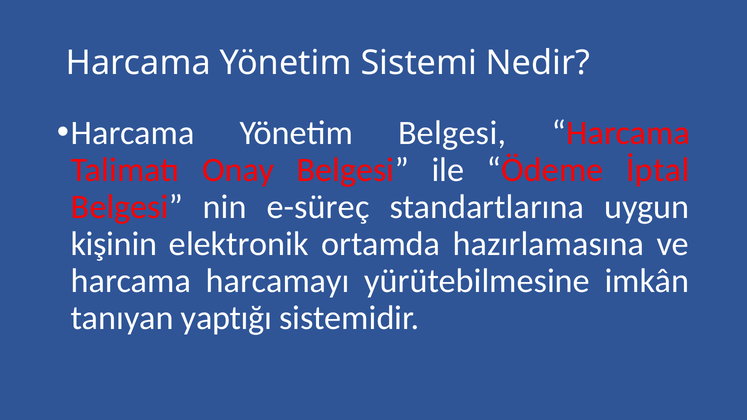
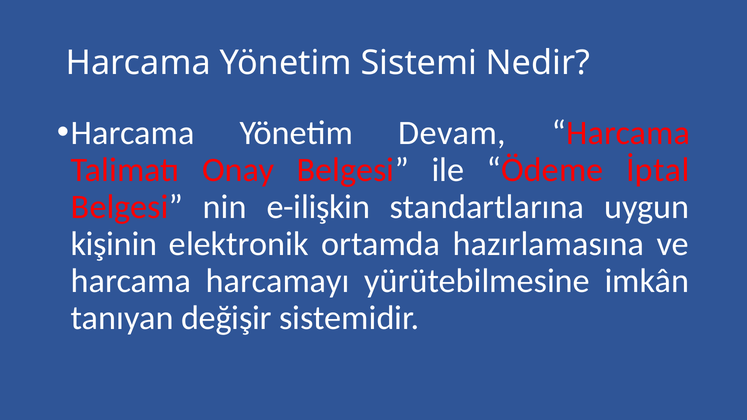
Yönetim Belgesi: Belgesi -> Devam
e-süreç: e-süreç -> e-ilişkin
yaptığı: yaptığı -> değişir
